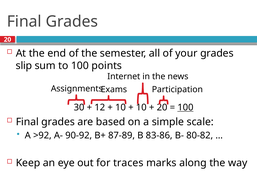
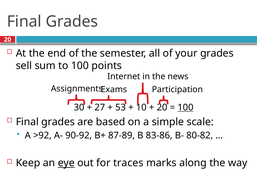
slip: slip -> sell
12: 12 -> 27
10 at (121, 107): 10 -> 53
eye underline: none -> present
